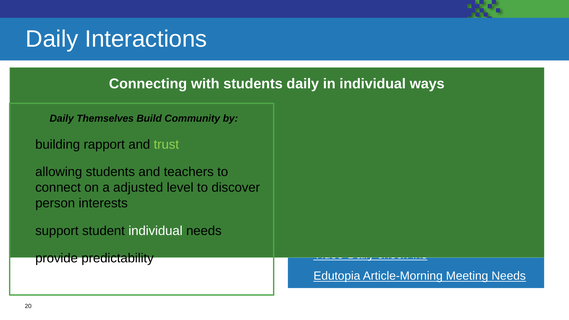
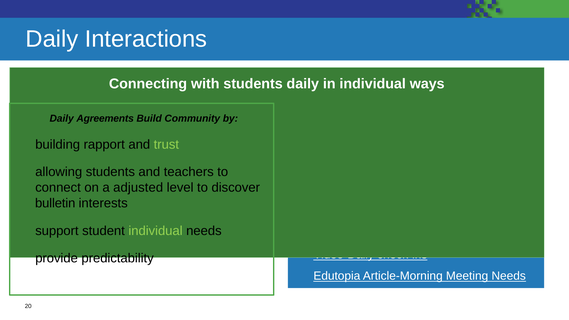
Themselves: Themselves -> Agreements
person: person -> bulletin
individual at (156, 231) colour: white -> light green
